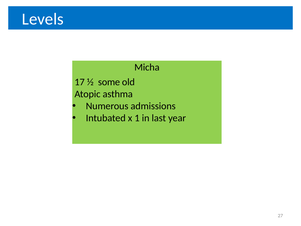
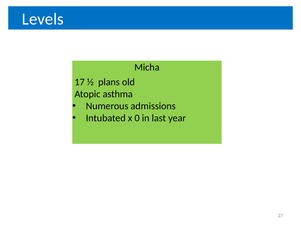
some: some -> plans
1: 1 -> 0
